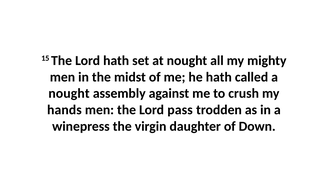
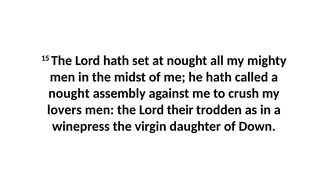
hands: hands -> lovers
pass: pass -> their
